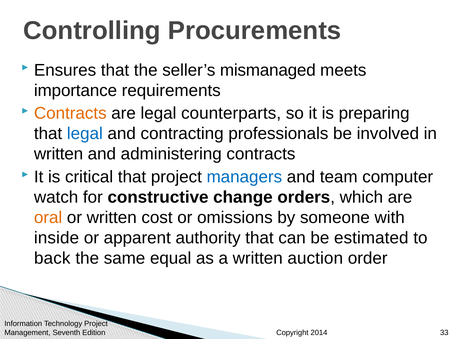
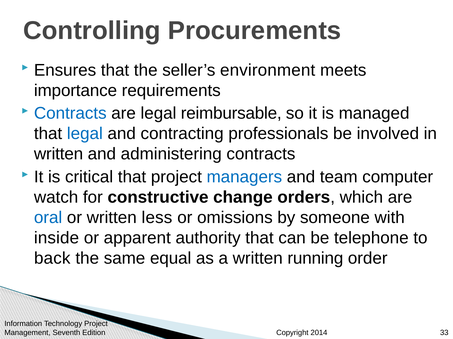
mismanaged: mismanaged -> environment
Contracts at (70, 114) colour: orange -> blue
counterparts: counterparts -> reimbursable
preparing: preparing -> managed
oral colour: orange -> blue
cost: cost -> less
estimated: estimated -> telephone
auction: auction -> running
